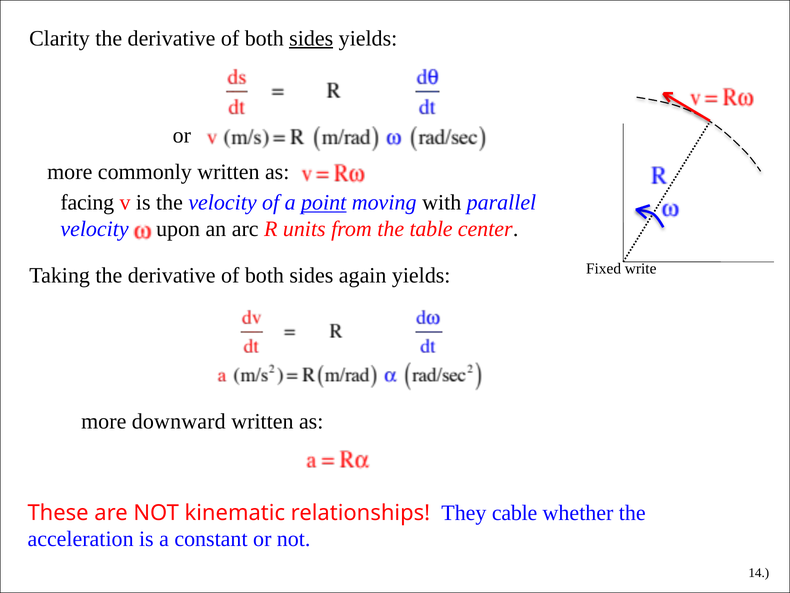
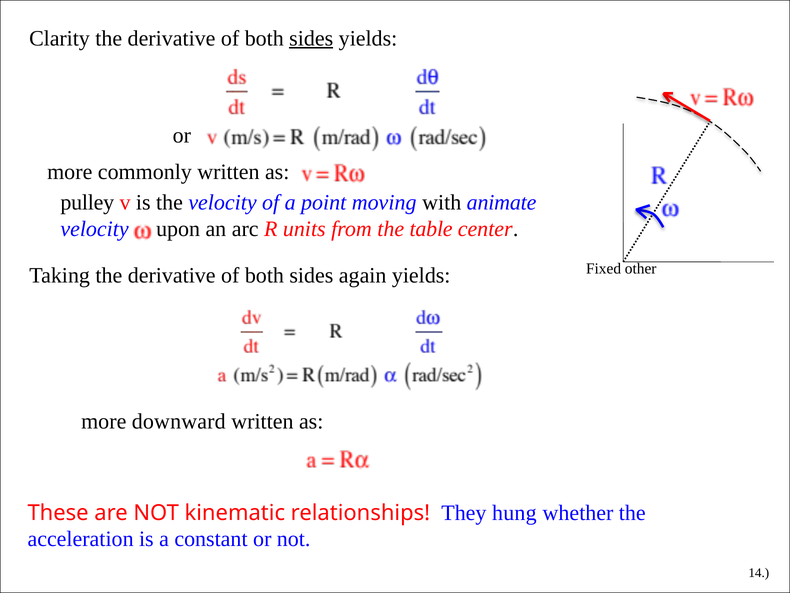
facing: facing -> pulley
point underline: present -> none
parallel: parallel -> animate
write: write -> other
cable: cable -> hung
